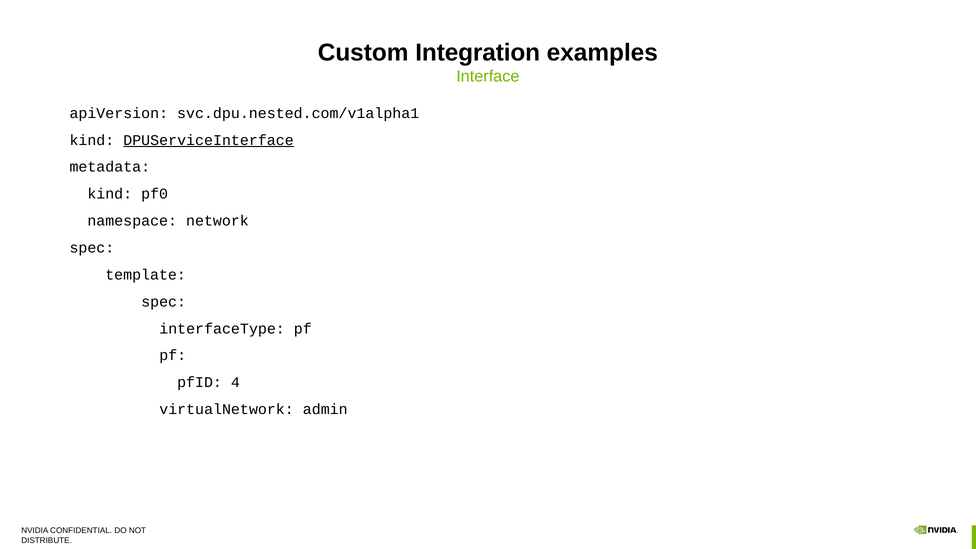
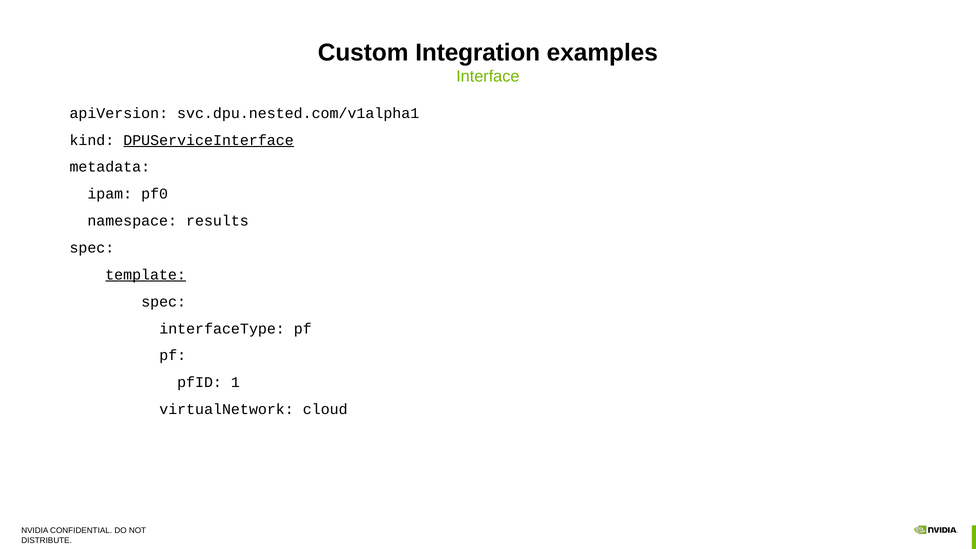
kind at (110, 194): kind -> ipam
network: network -> results
template underline: none -> present
4: 4 -> 1
admin: admin -> cloud
